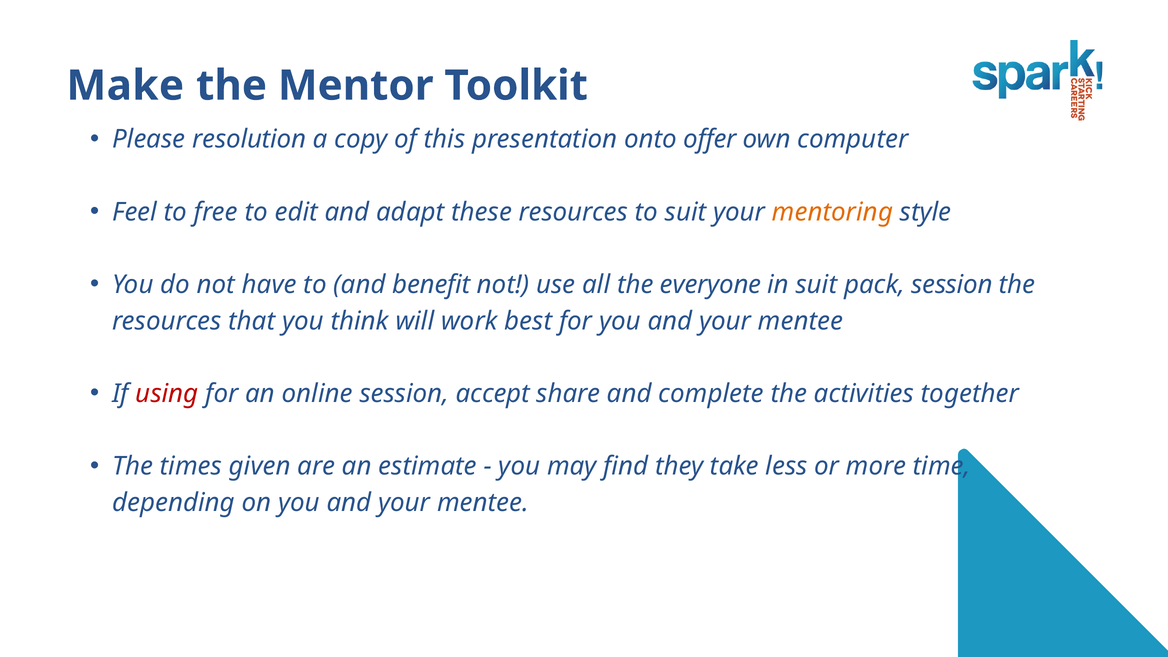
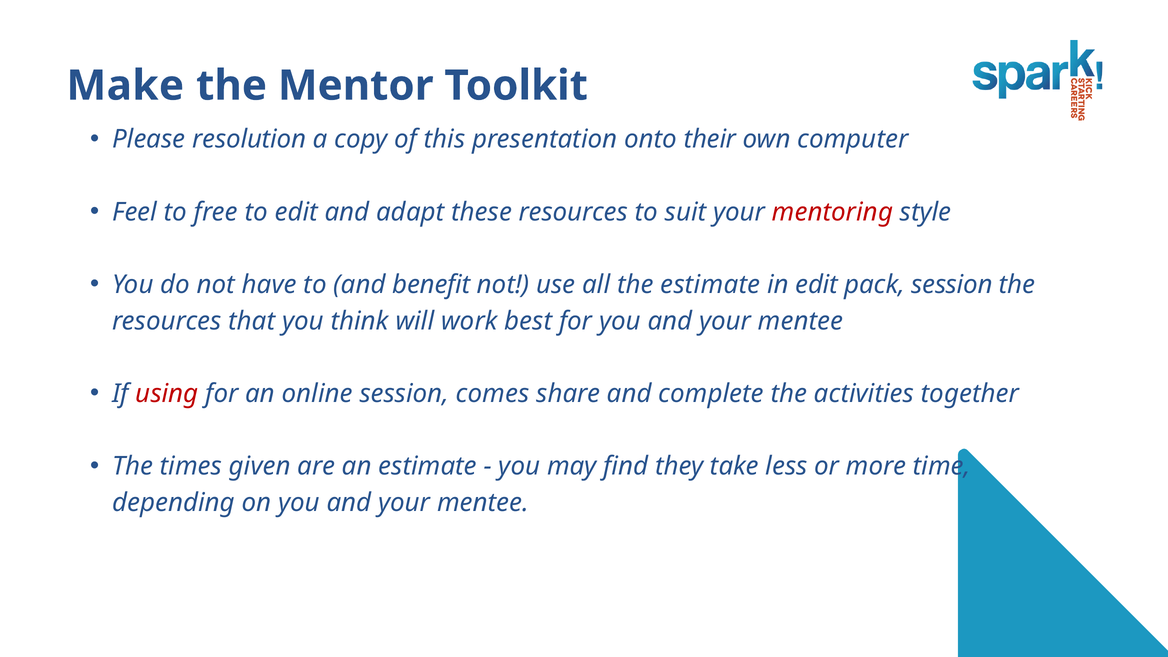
offer: offer -> their
mentoring colour: orange -> red
the everyone: everyone -> estimate
in suit: suit -> edit
accept: accept -> comes
